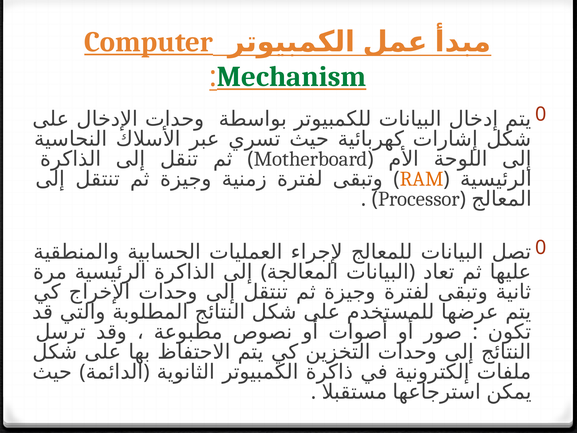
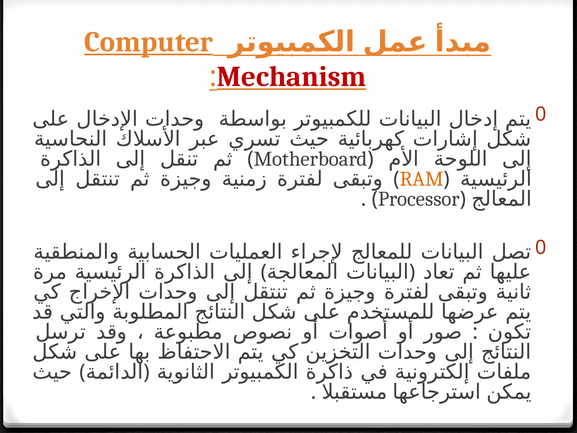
Mechanism colour: green -> red
